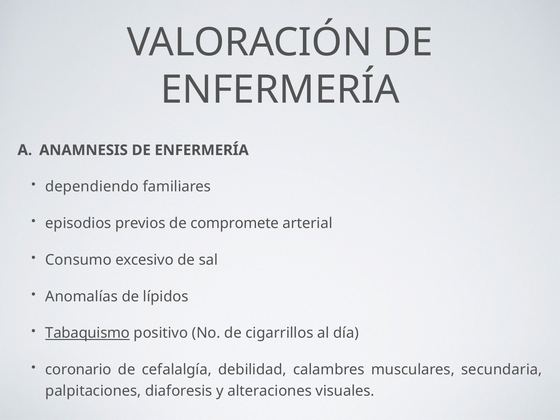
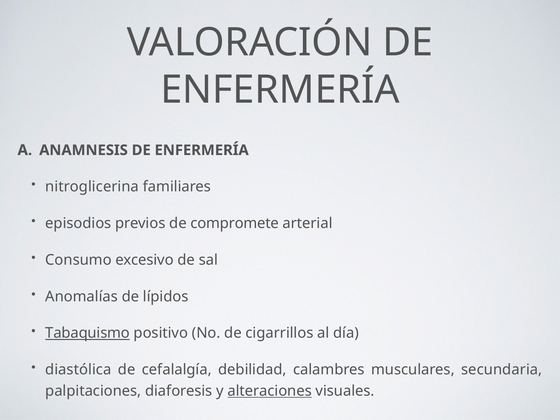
dependiendo: dependiendo -> nitroglicerina
coronario: coronario -> diastólica
alteraciones underline: none -> present
